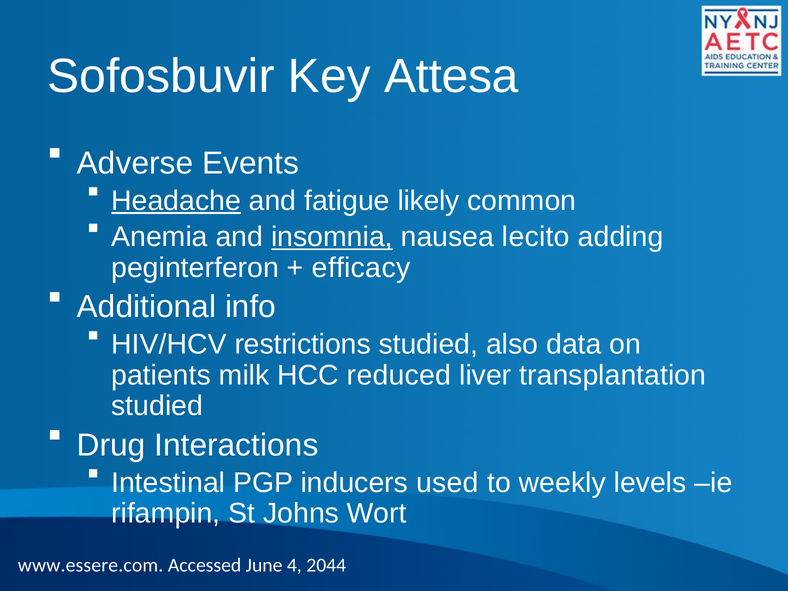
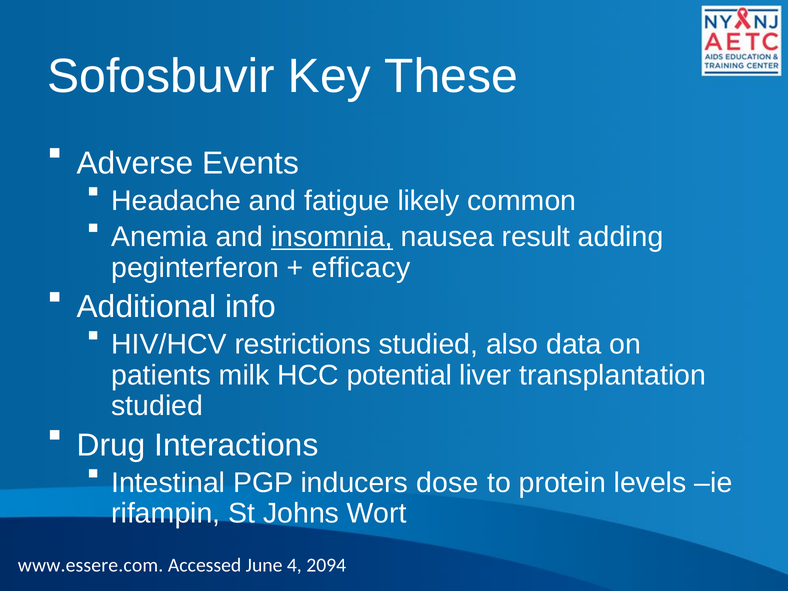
Attesa: Attesa -> These
Headache underline: present -> none
lecito: lecito -> result
reduced: reduced -> potential
used: used -> dose
weekly: weekly -> protein
2044: 2044 -> 2094
